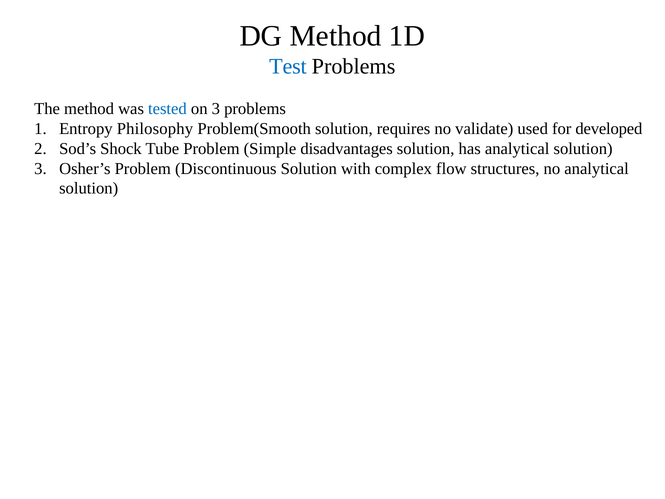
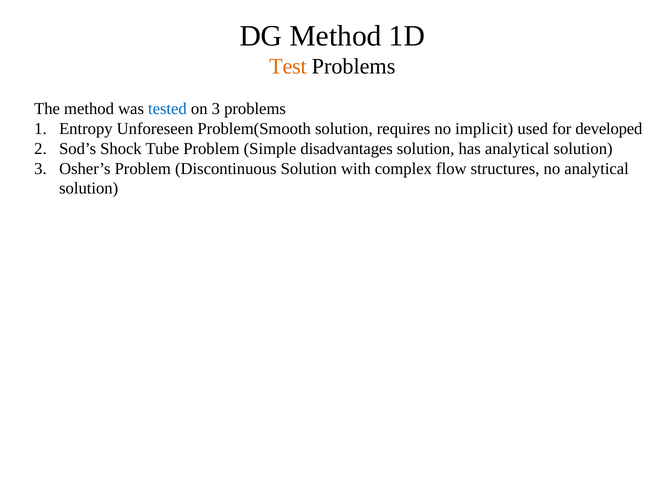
Test colour: blue -> orange
Philosophy: Philosophy -> Unforeseen
validate: validate -> implicit
